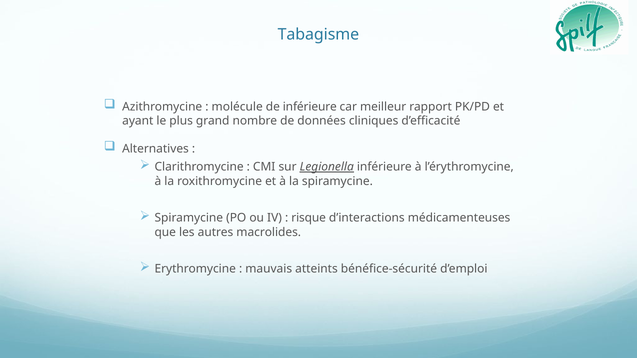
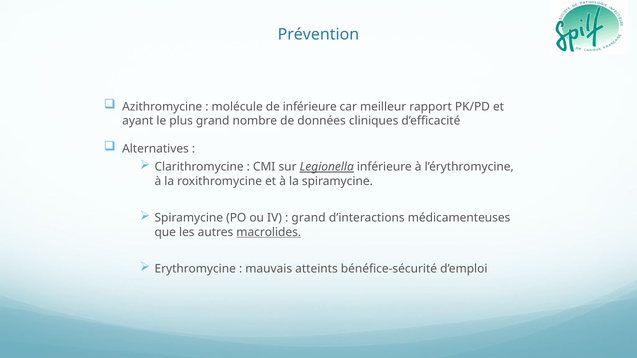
Tabagisme: Tabagisme -> Prévention
risque at (309, 218): risque -> grand
macrolides underline: none -> present
